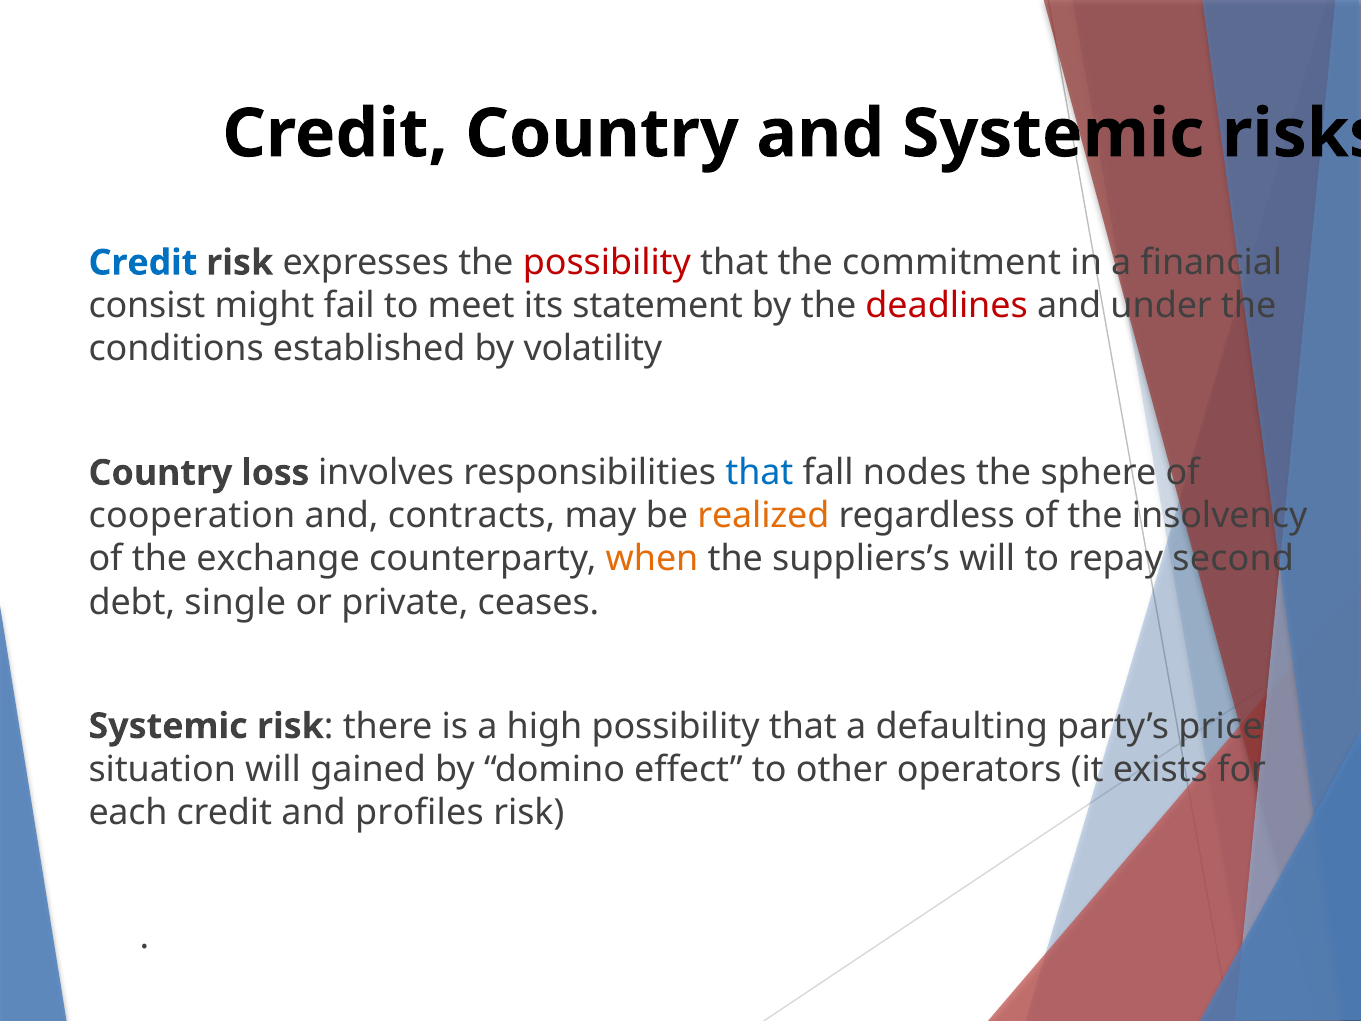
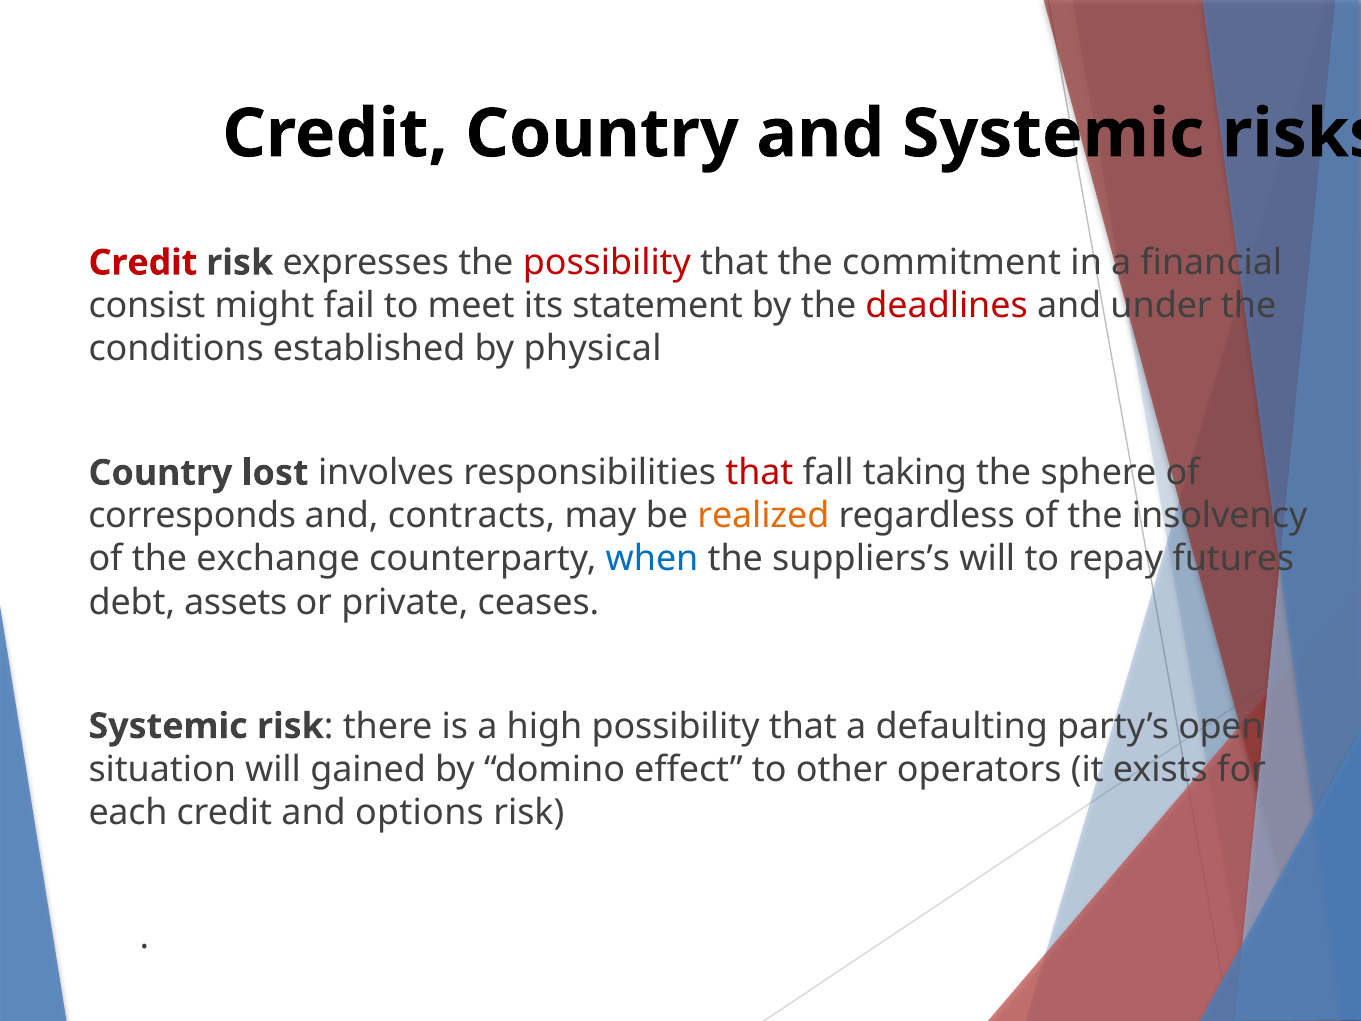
Credit at (143, 263) colour: blue -> red
volatility: volatility -> physical
loss: loss -> lost
that at (759, 473) colour: blue -> red
nodes: nodes -> taking
cooperation: cooperation -> corresponds
when colour: orange -> blue
second: second -> futures
single: single -> assets
price: price -> open
profiles: profiles -> options
